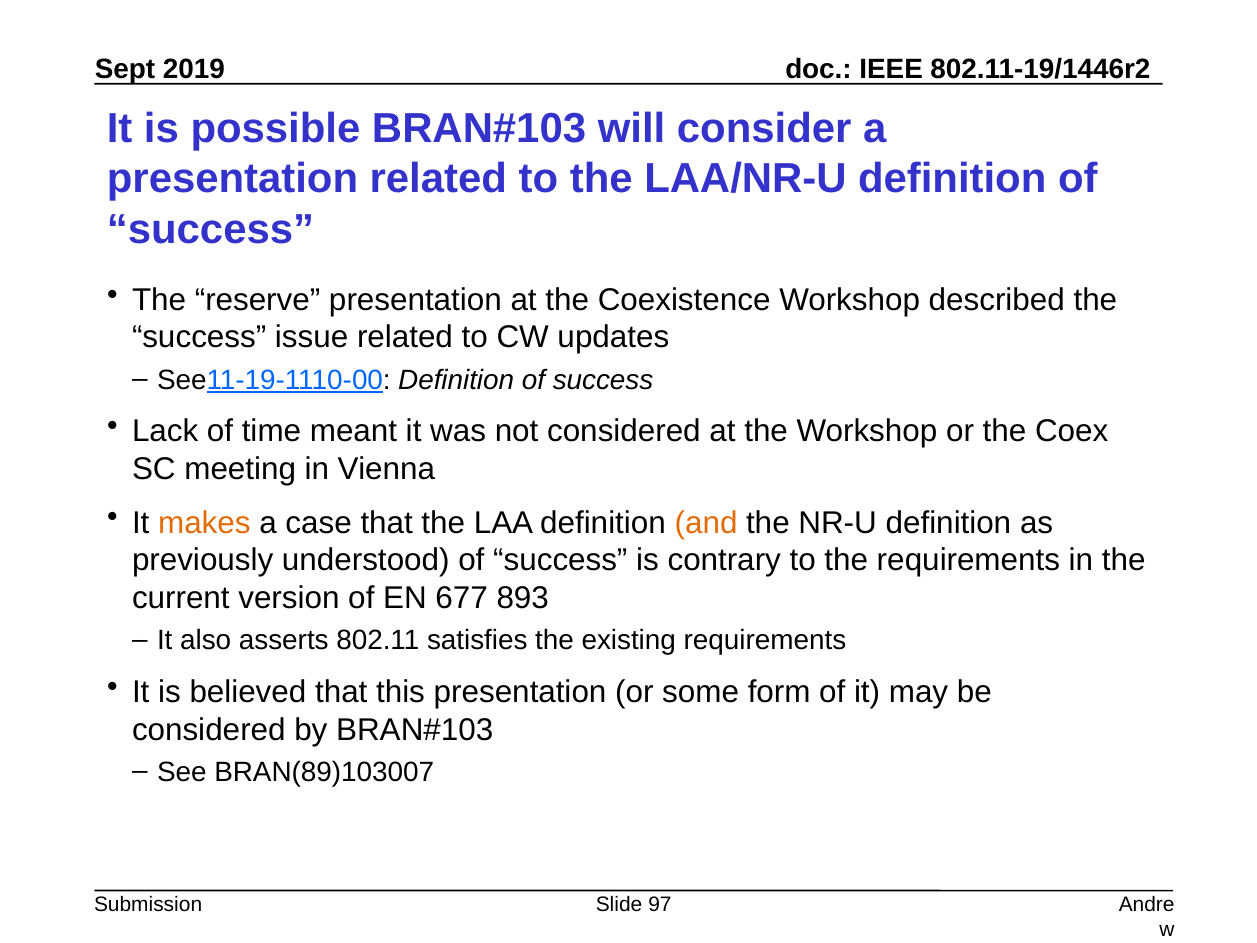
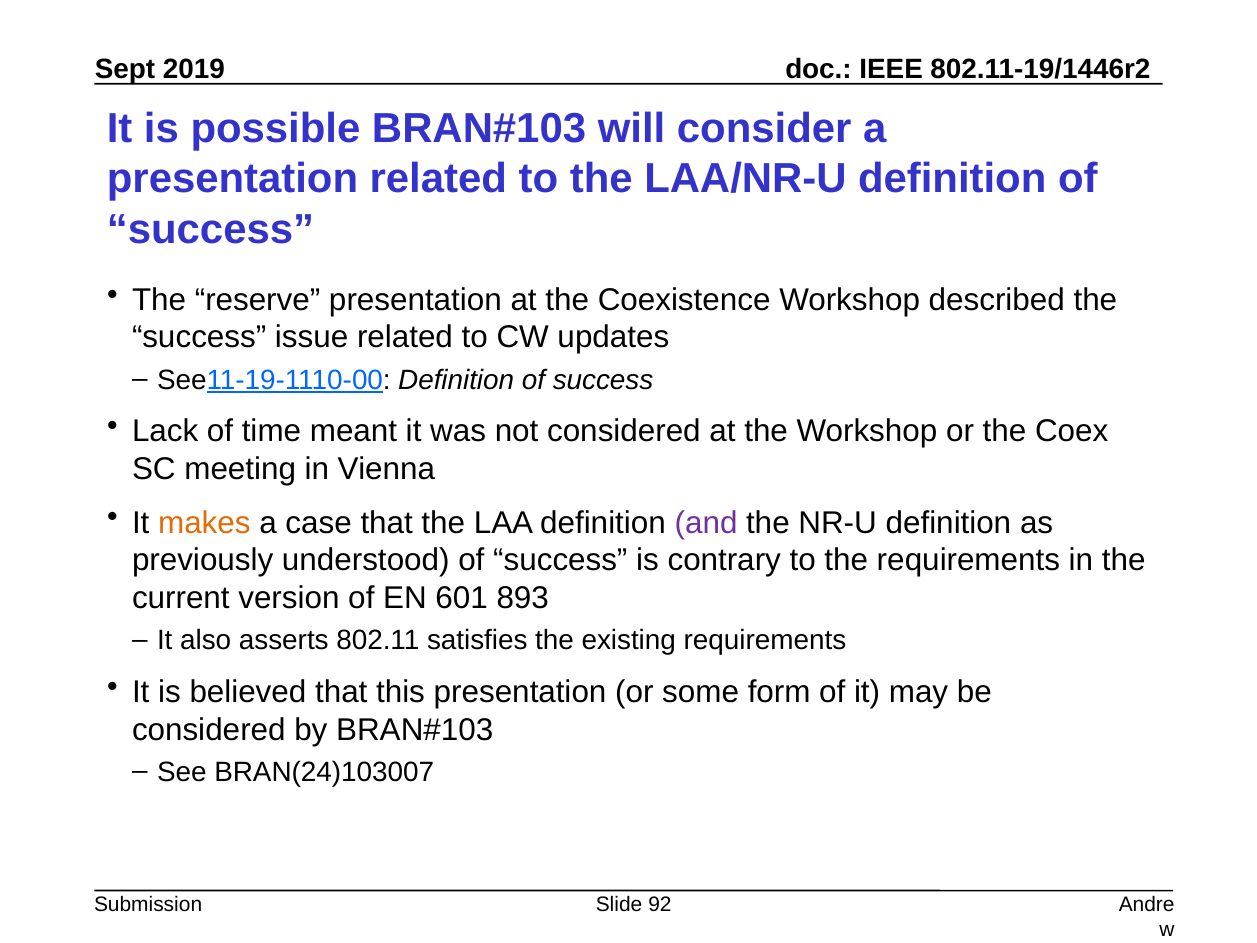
and colour: orange -> purple
677: 677 -> 601
BRAN(89)103007: BRAN(89)103007 -> BRAN(24)103007
97: 97 -> 92
